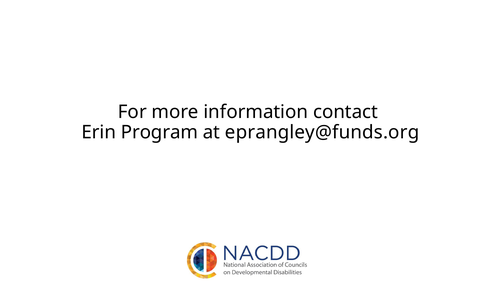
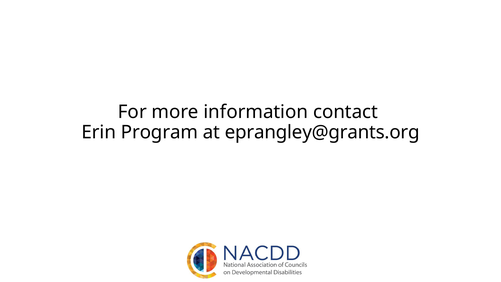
eprangley@funds.org: eprangley@funds.org -> eprangley@grants.org
